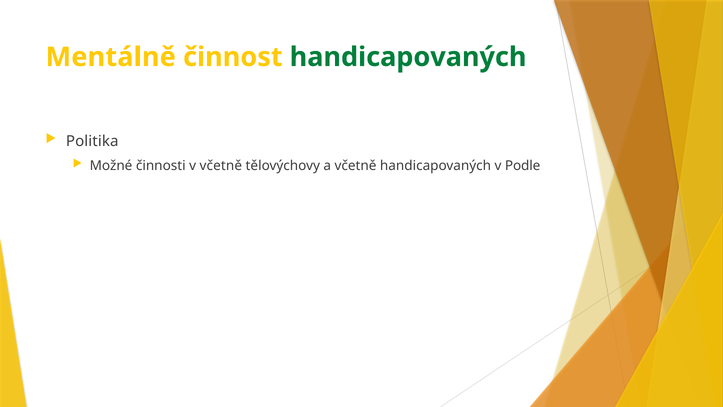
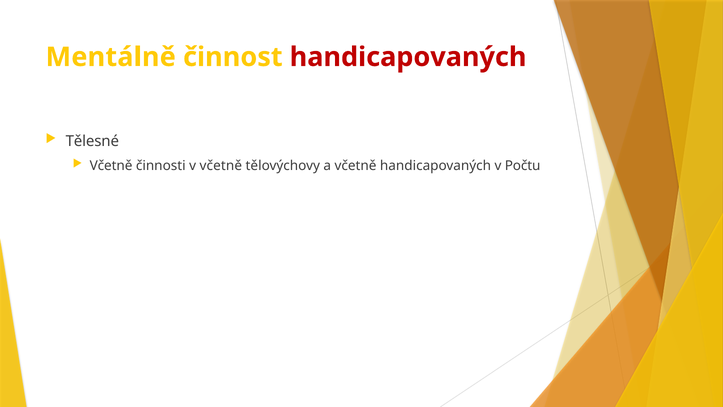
handicapovaných at (408, 57) colour: green -> red
Politika: Politika -> Tělesné
Možné at (111, 166): Možné -> Včetně
Podle: Podle -> Počtu
